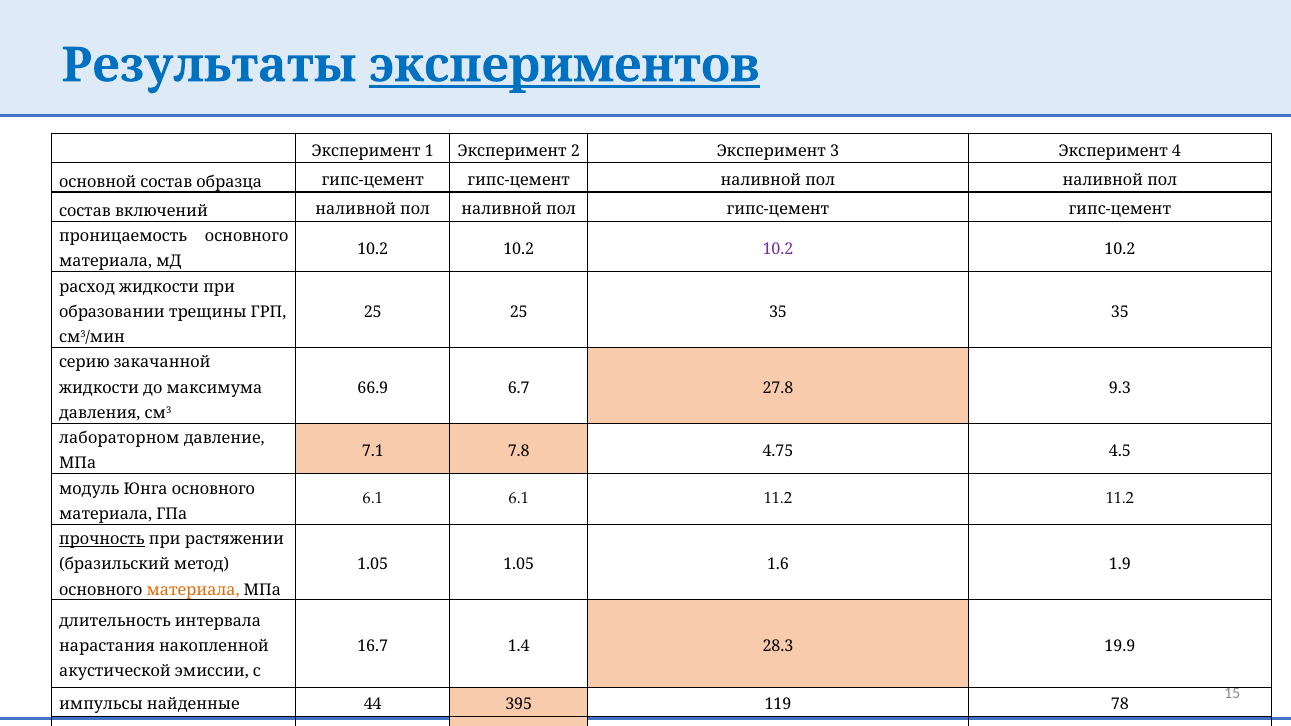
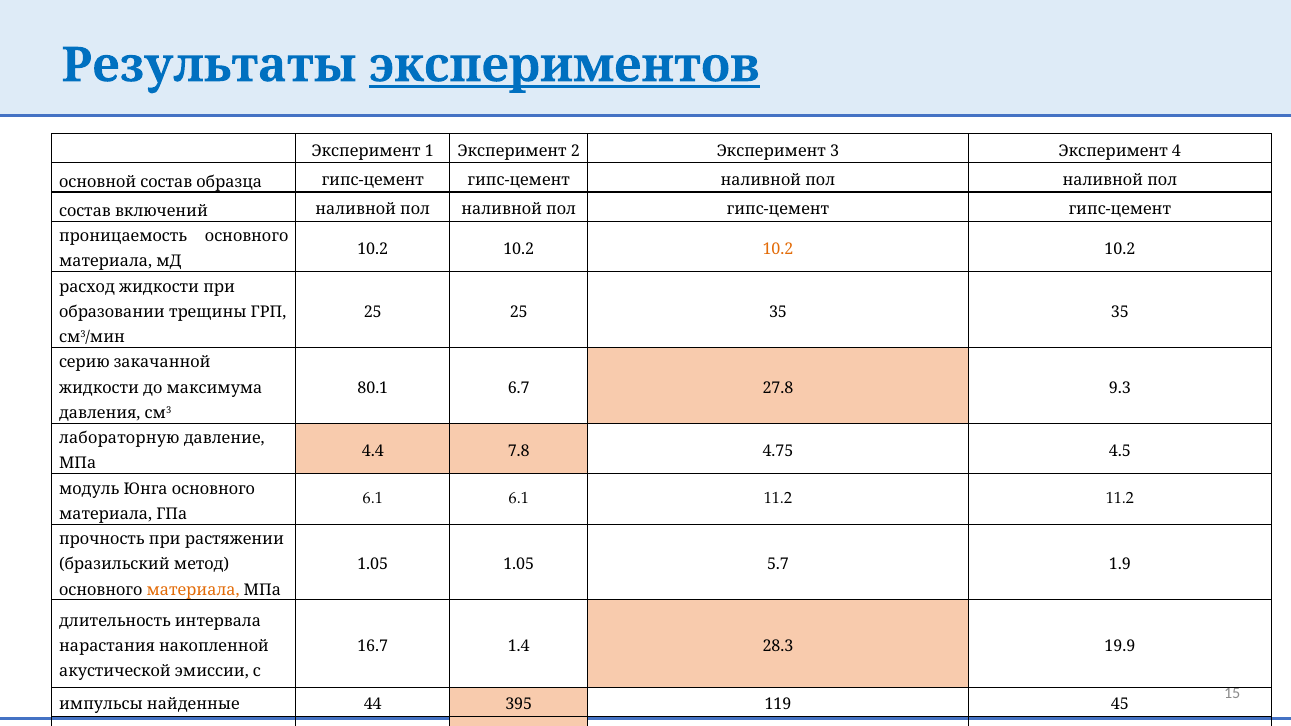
10.2 at (778, 249) colour: purple -> orange
66.9: 66.9 -> 80.1
лабораторном: лабораторном -> лабораторную
7.1: 7.1 -> 4.4
прочность underline: present -> none
1.6: 1.6 -> 5.7
78: 78 -> 45
